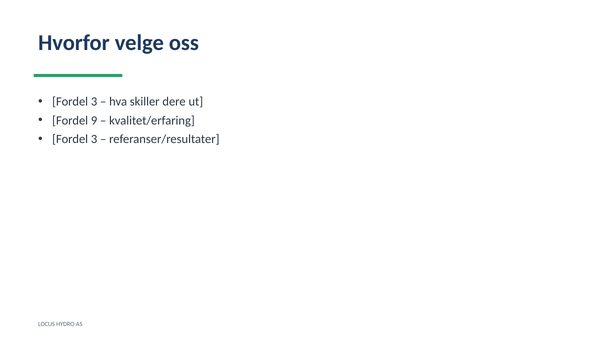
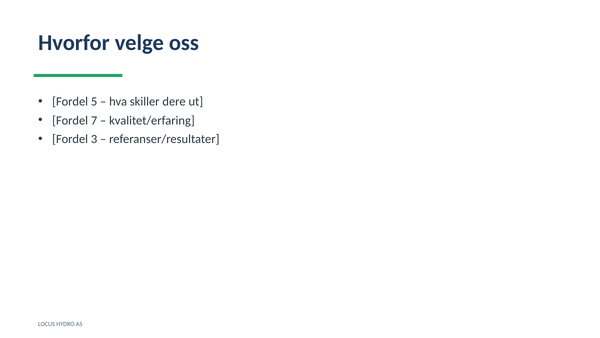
3 at (94, 102): 3 -> 5
9: 9 -> 7
